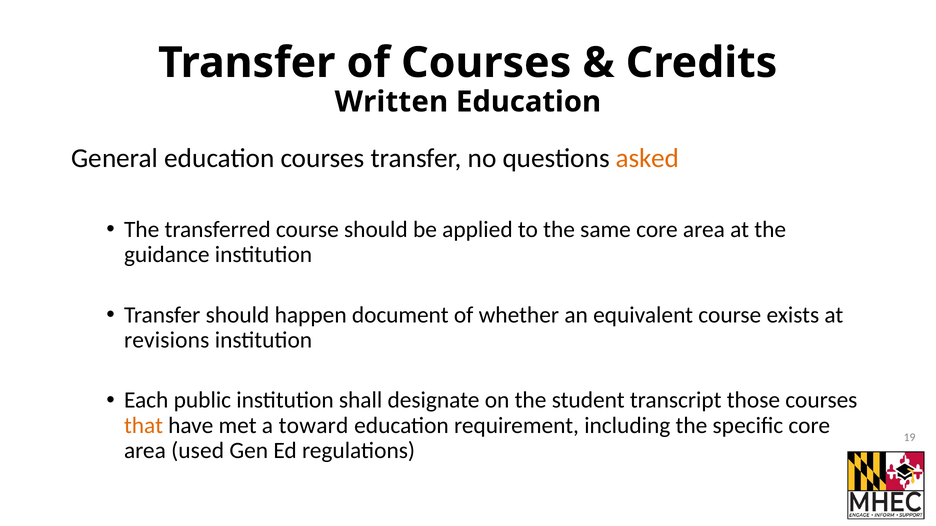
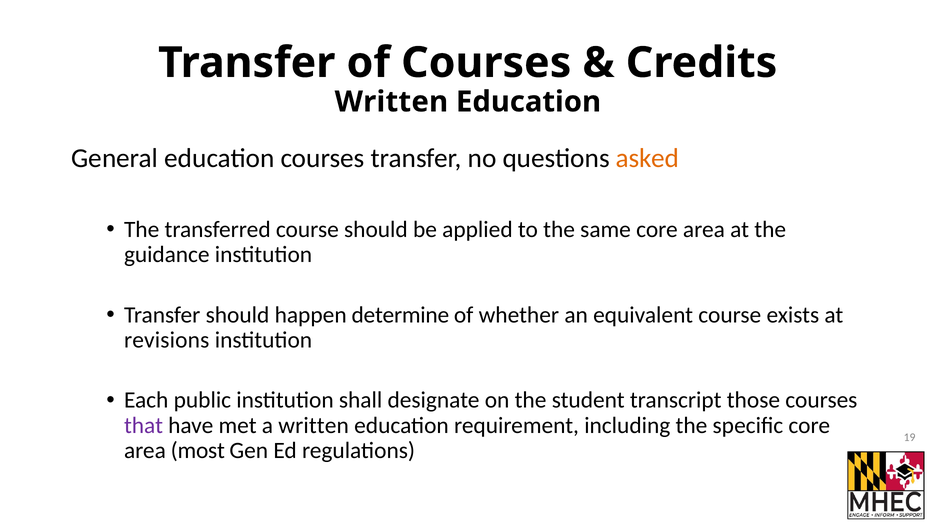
document: document -> determine
that colour: orange -> purple
a toward: toward -> written
used: used -> most
